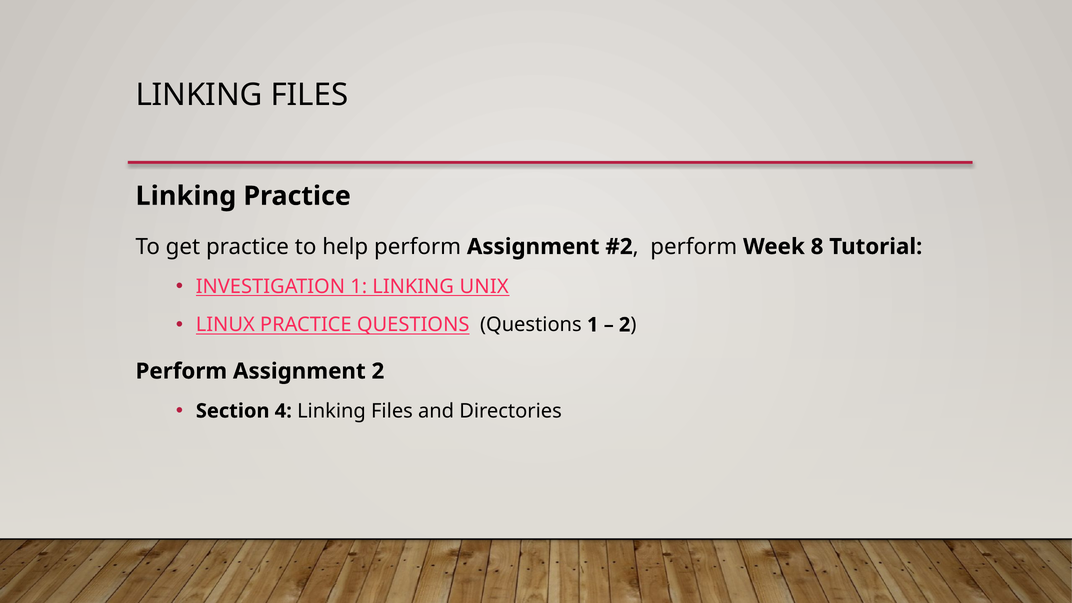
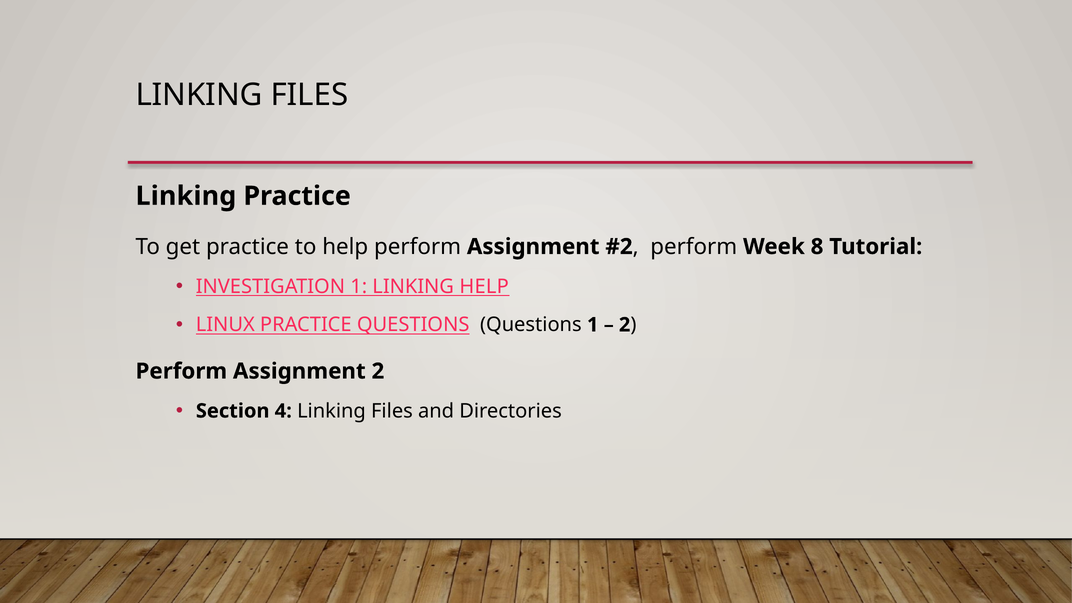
LINKING UNIX: UNIX -> HELP
